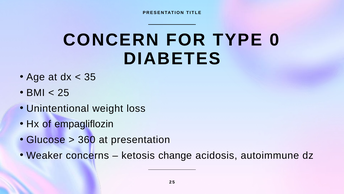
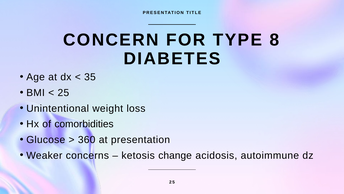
0: 0 -> 8
empagliflozin: empagliflozin -> comorbidities
